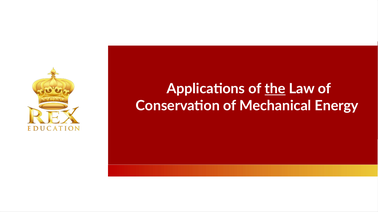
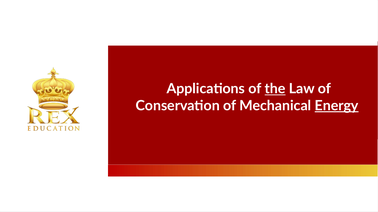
Energy underline: none -> present
